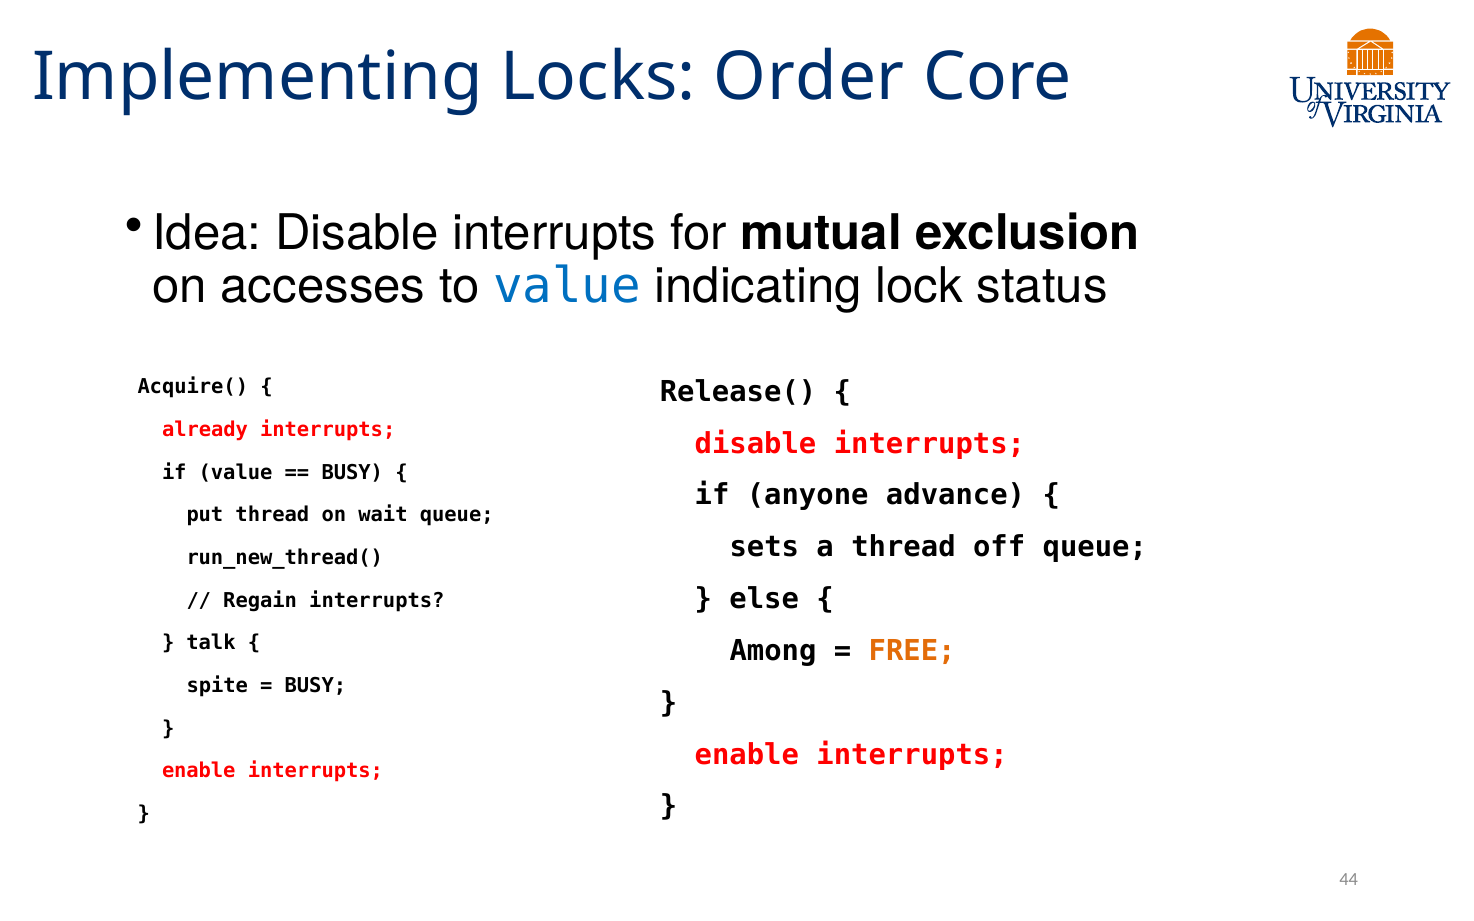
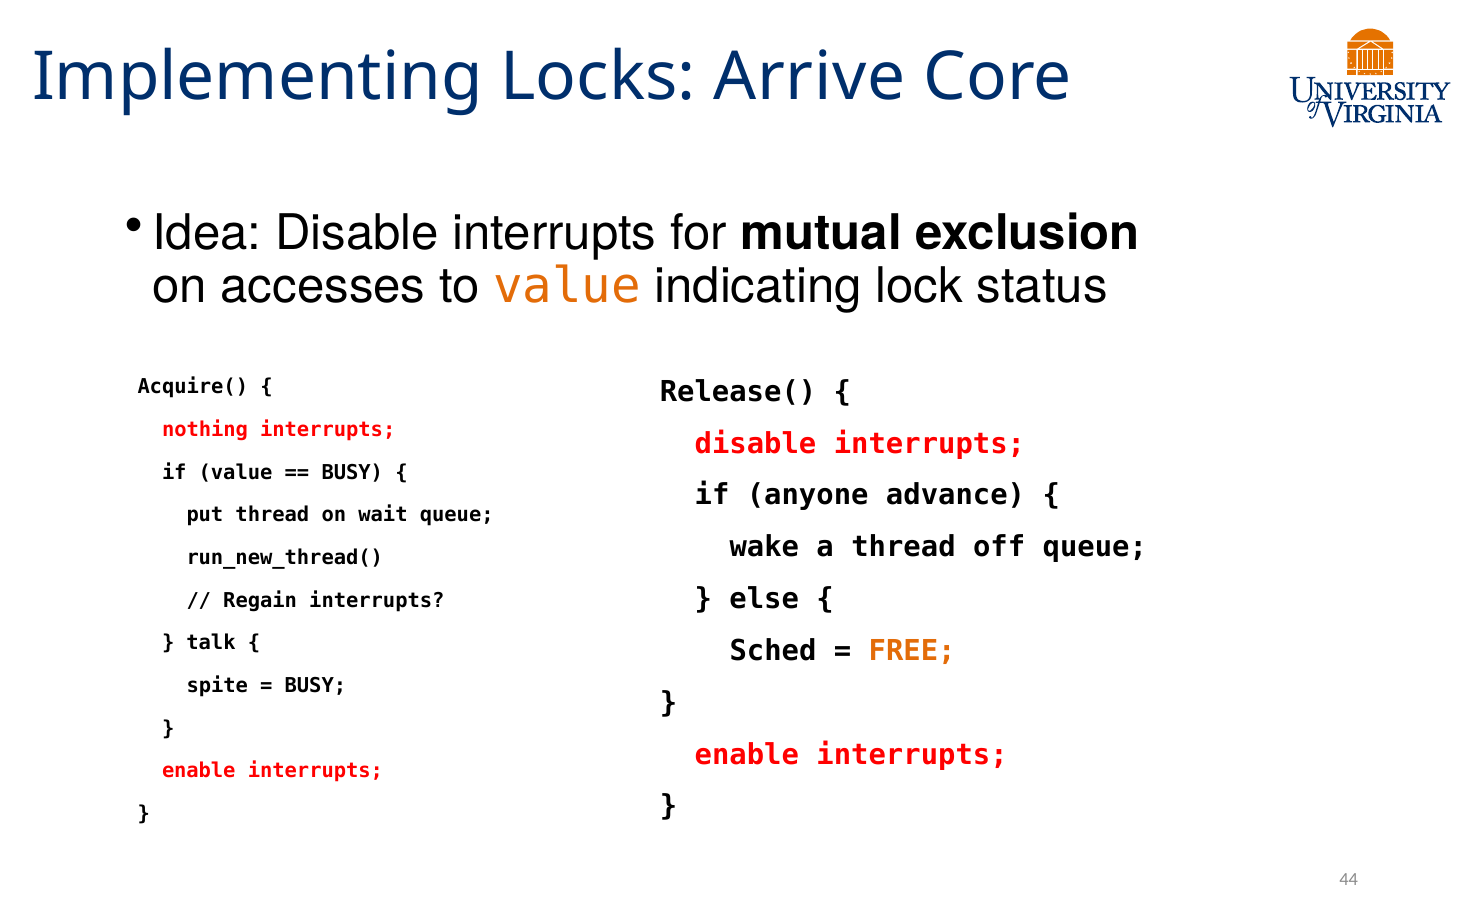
Order: Order -> Arrive
value at (567, 287) colour: blue -> orange
already: already -> nothing
sets: sets -> wake
Among: Among -> Sched
